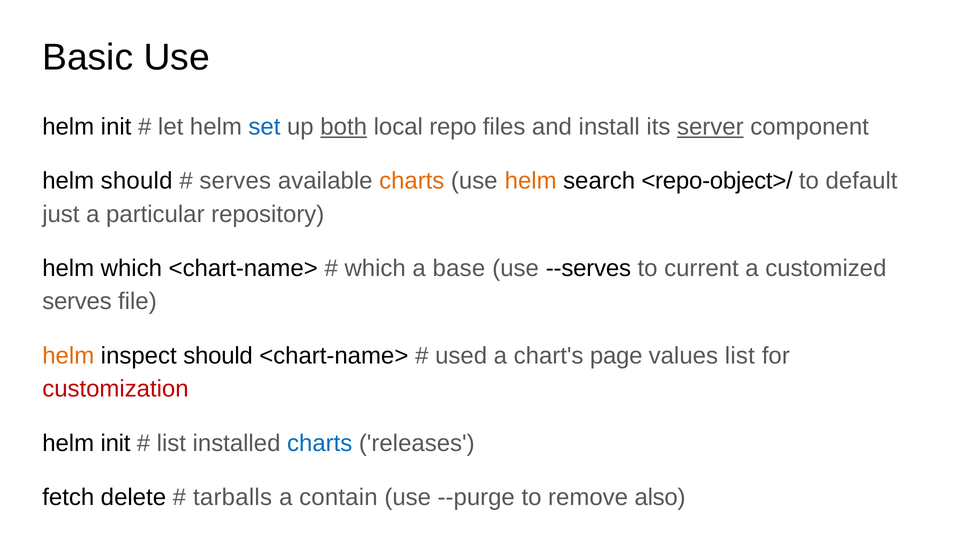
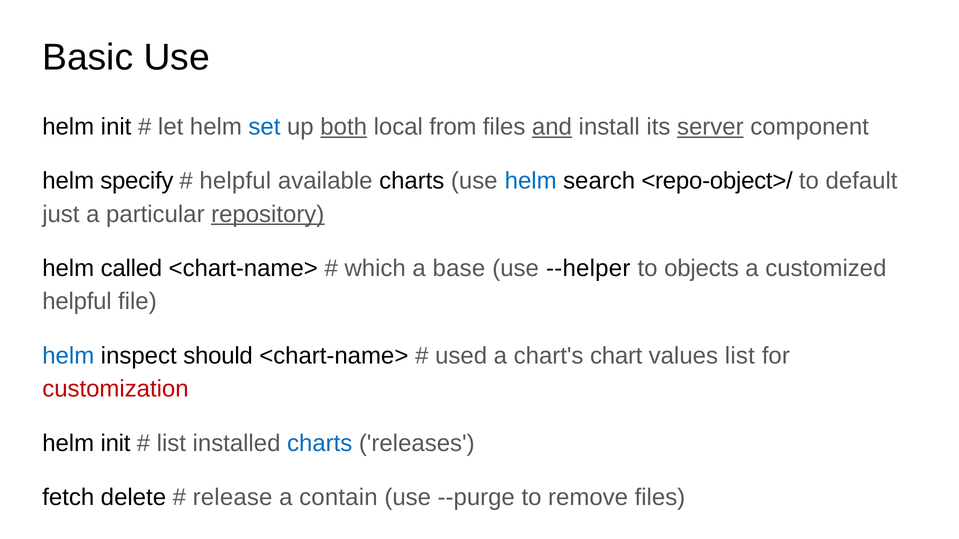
repo: repo -> from
and underline: none -> present
helm should: should -> specify
serves at (235, 181): serves -> helpful
charts at (412, 181) colour: orange -> black
helm at (531, 181) colour: orange -> blue
repository underline: none -> present
helm which: which -> called
--serves: --serves -> --helper
current: current -> objects
serves at (77, 302): serves -> helpful
helm at (68, 356) colour: orange -> blue
page: page -> chart
tarballs: tarballs -> release
remove also: also -> files
